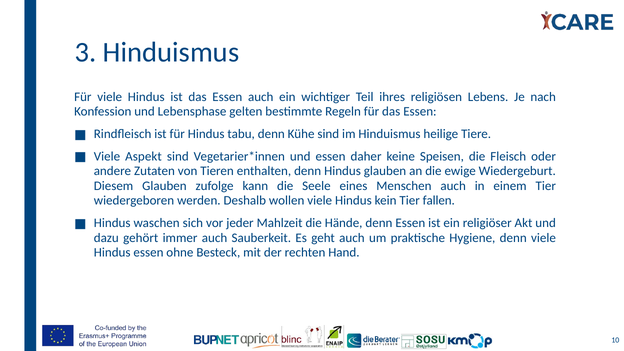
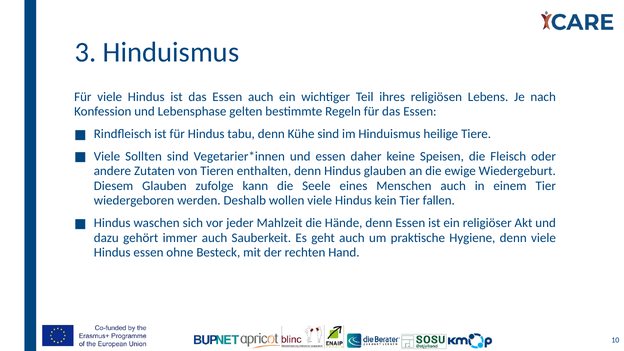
Aspekt: Aspekt -> Sollten
